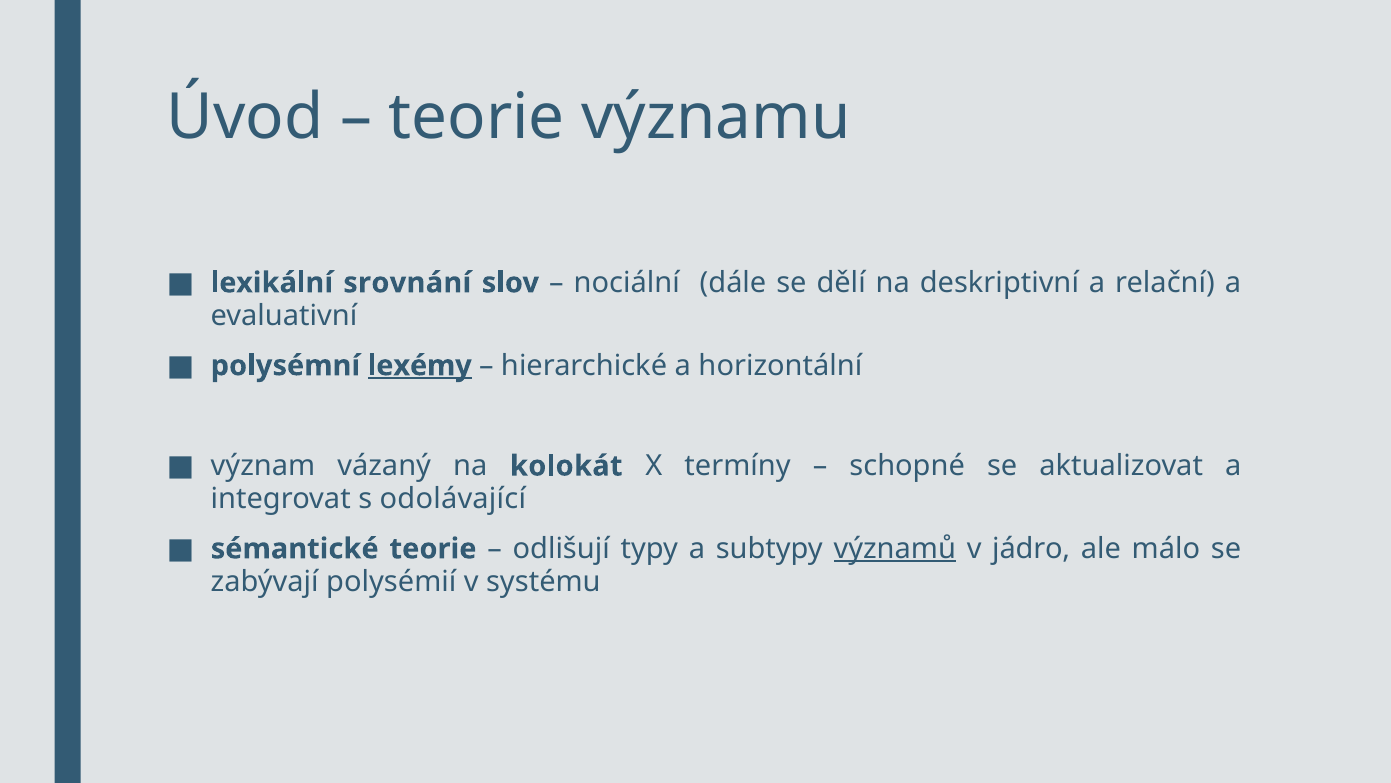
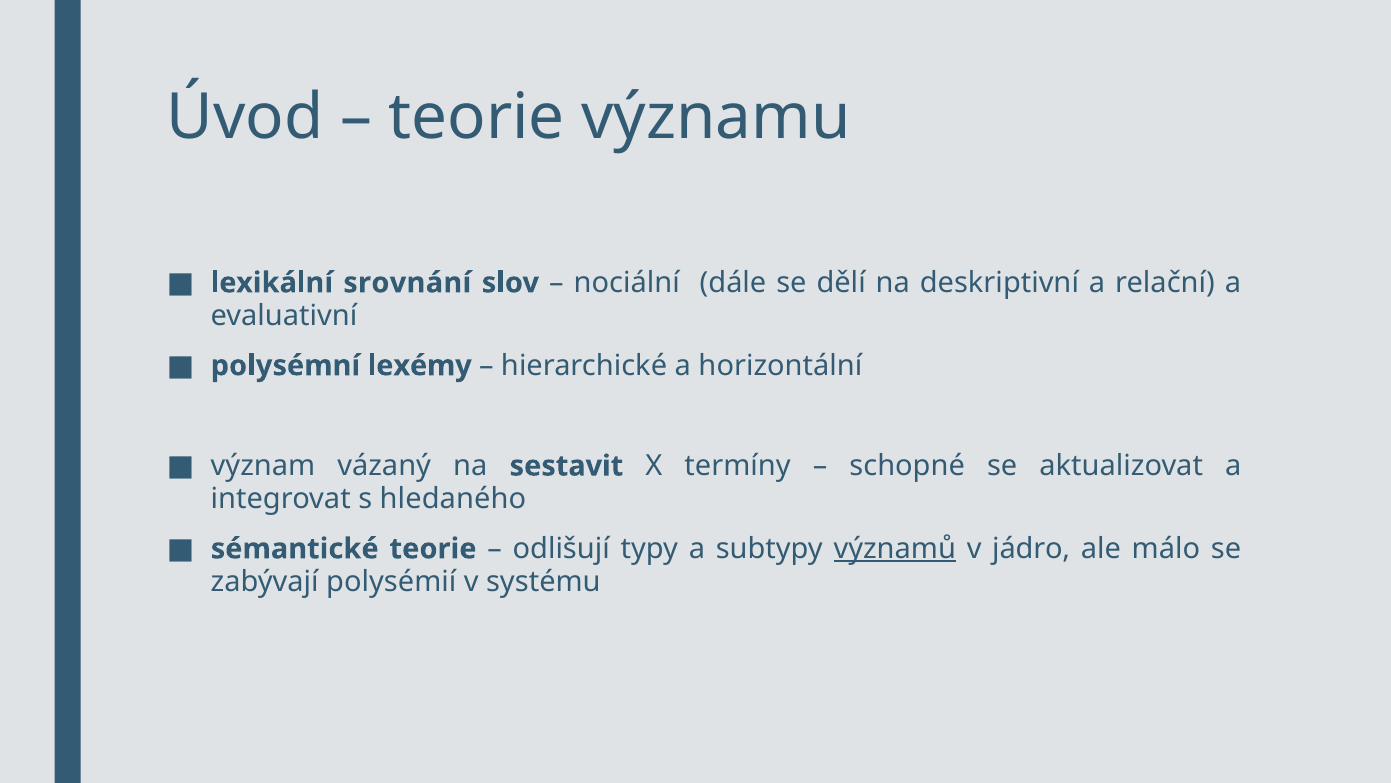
lexémy underline: present -> none
kolokát: kolokát -> sestavit
odolávající: odolávající -> hledaného
